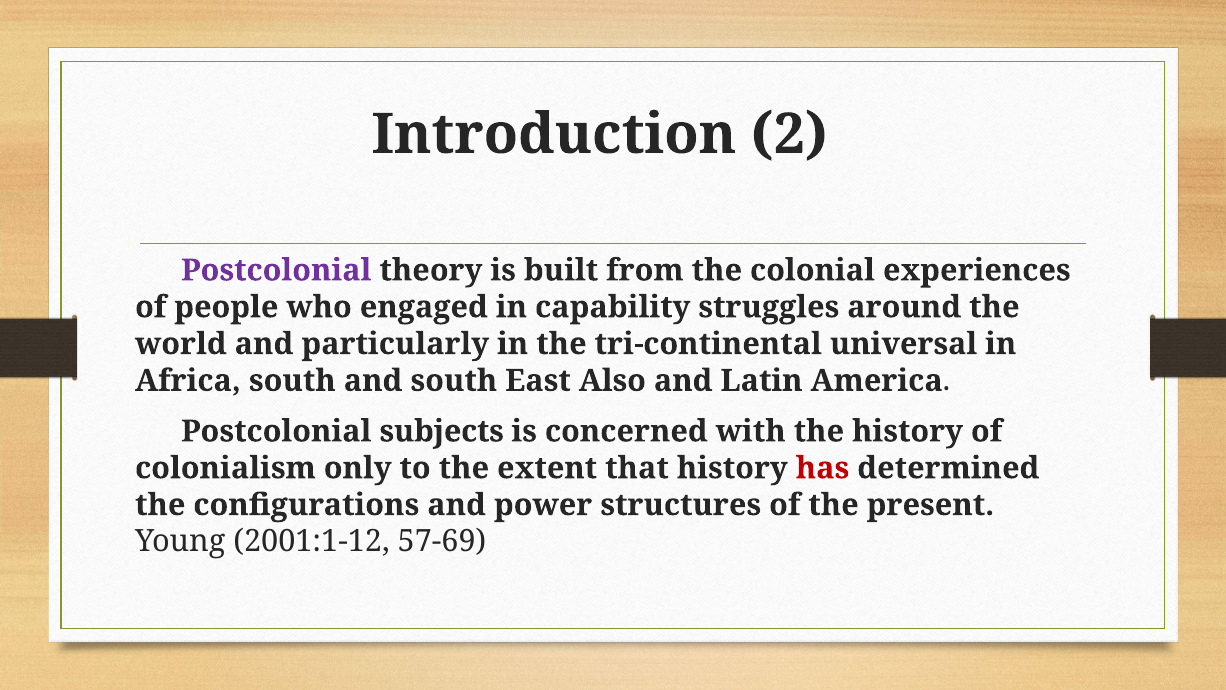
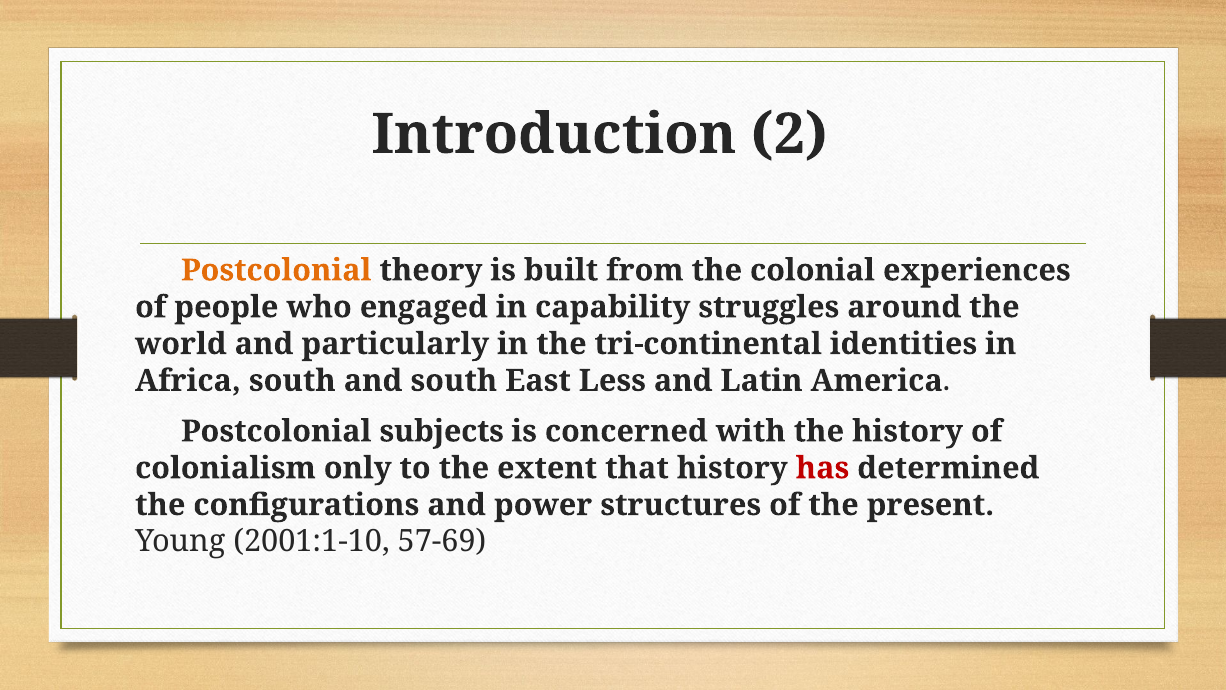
Postcolonial at (276, 270) colour: purple -> orange
universal: universal -> identities
Also: Also -> Less
2001:1-12: 2001:1-12 -> 2001:1-10
